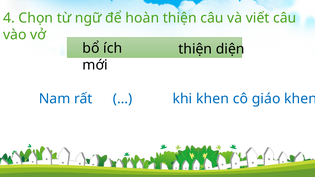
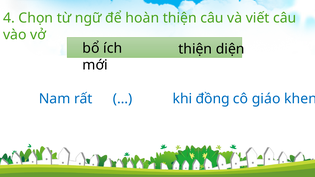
khi khen: khen -> đồng
